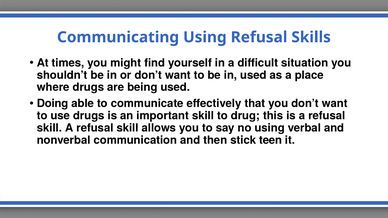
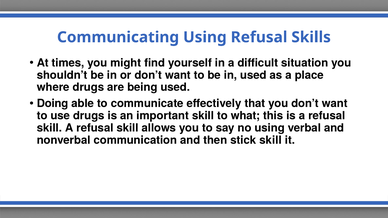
drug: drug -> what
stick teen: teen -> skill
